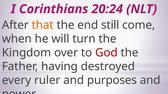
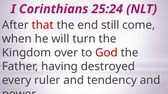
20:24: 20:24 -> 25:24
that colour: orange -> red
purposes: purposes -> tendency
